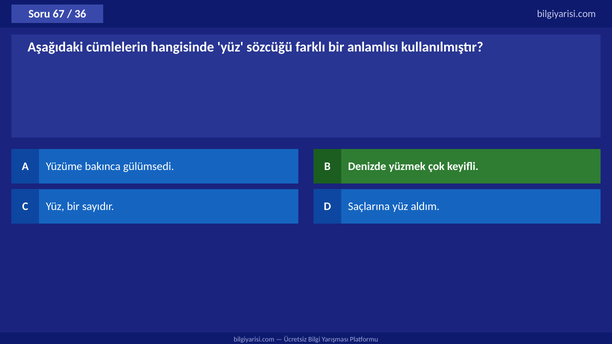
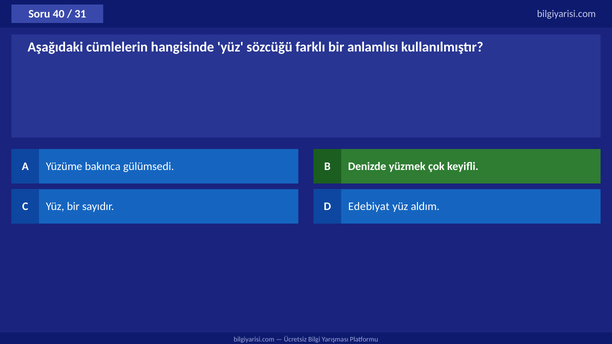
67: 67 -> 40
36: 36 -> 31
Saçlarına: Saçlarına -> Edebiyat
